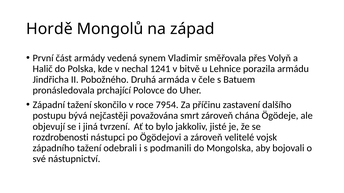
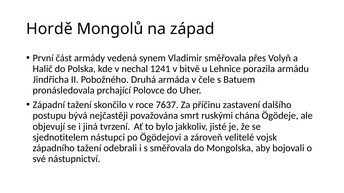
7954: 7954 -> 7637
smrt zároveň: zároveň -> ruskými
rozdrobenosti: rozdrobenosti -> sjednotitelem
s podmanili: podmanili -> směřovala
